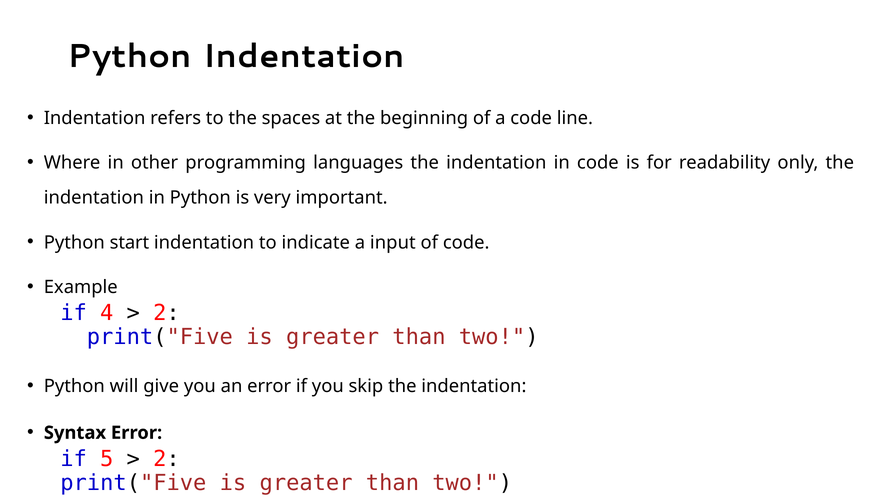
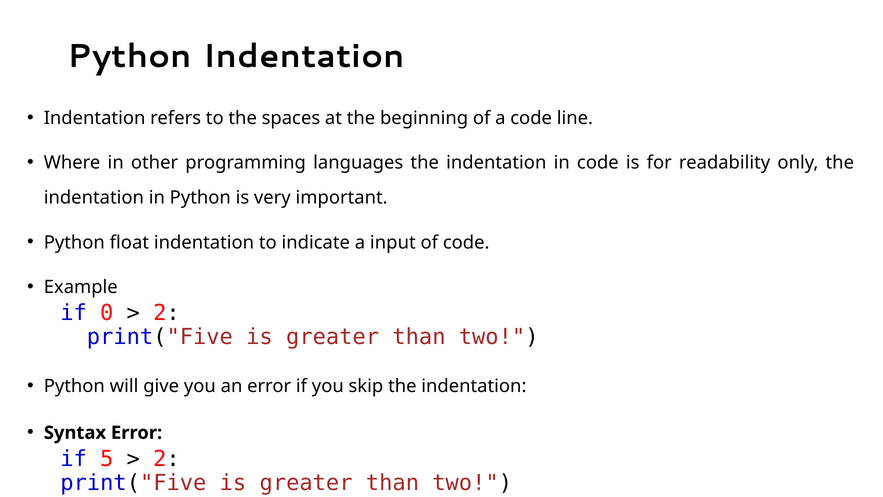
start: start -> float
4: 4 -> 0
